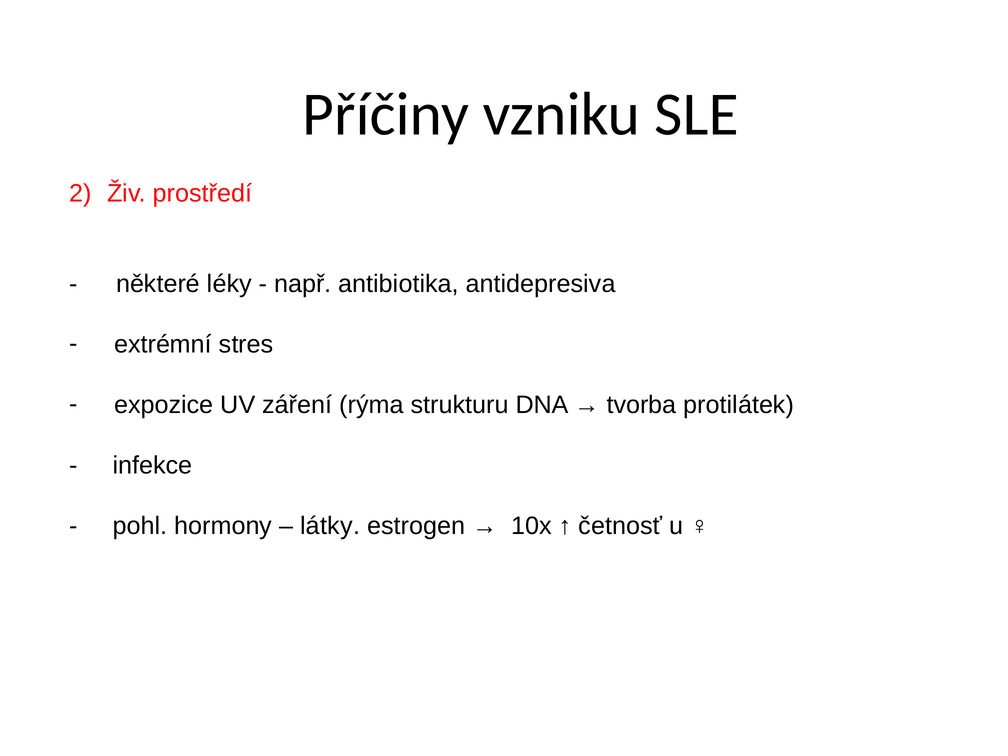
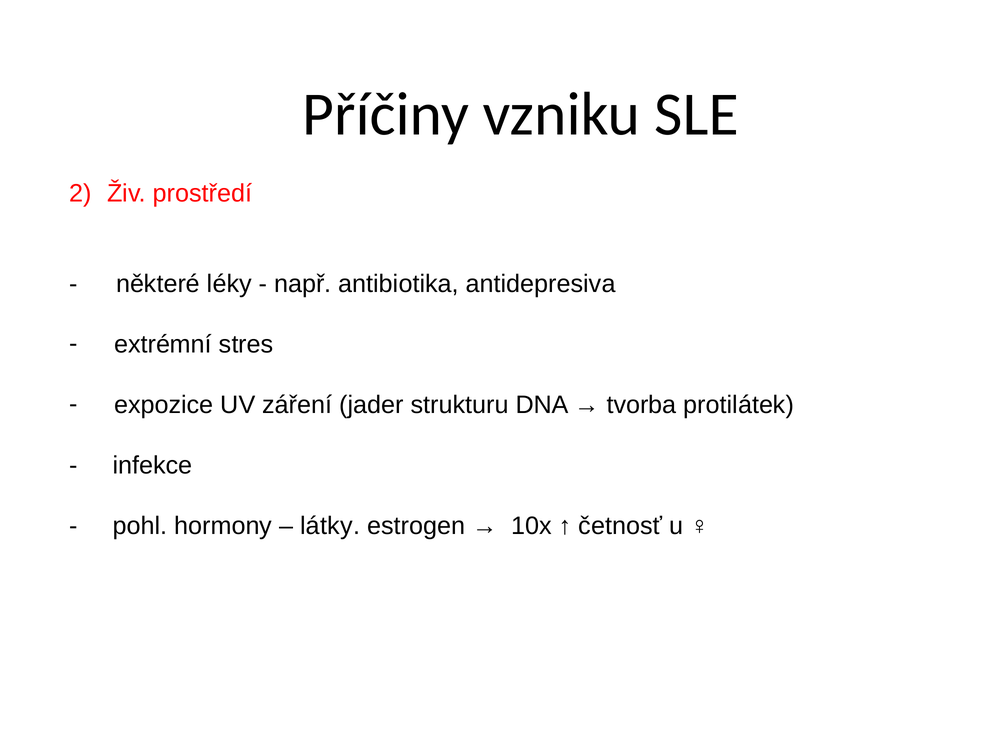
rýma: rýma -> jader
